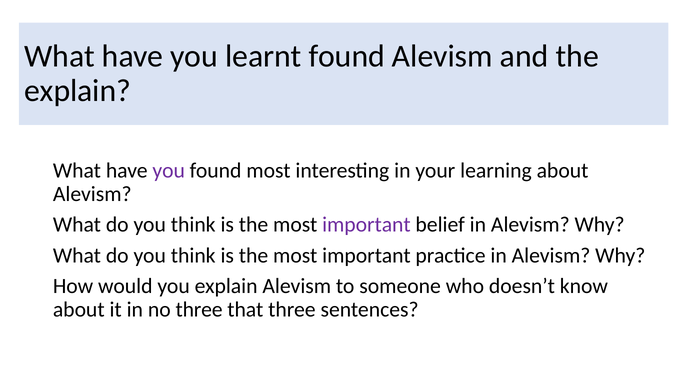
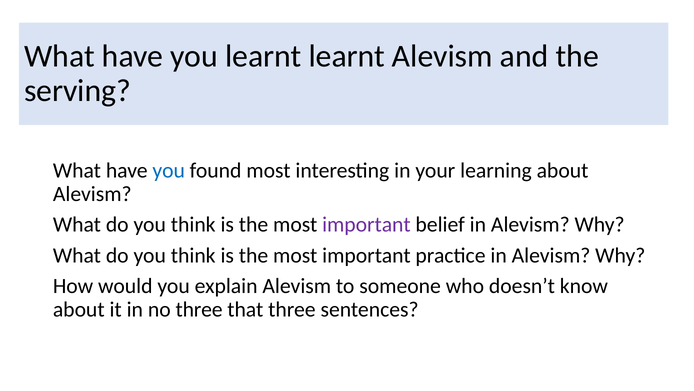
learnt found: found -> learnt
explain at (78, 91): explain -> serving
you at (169, 170) colour: purple -> blue
